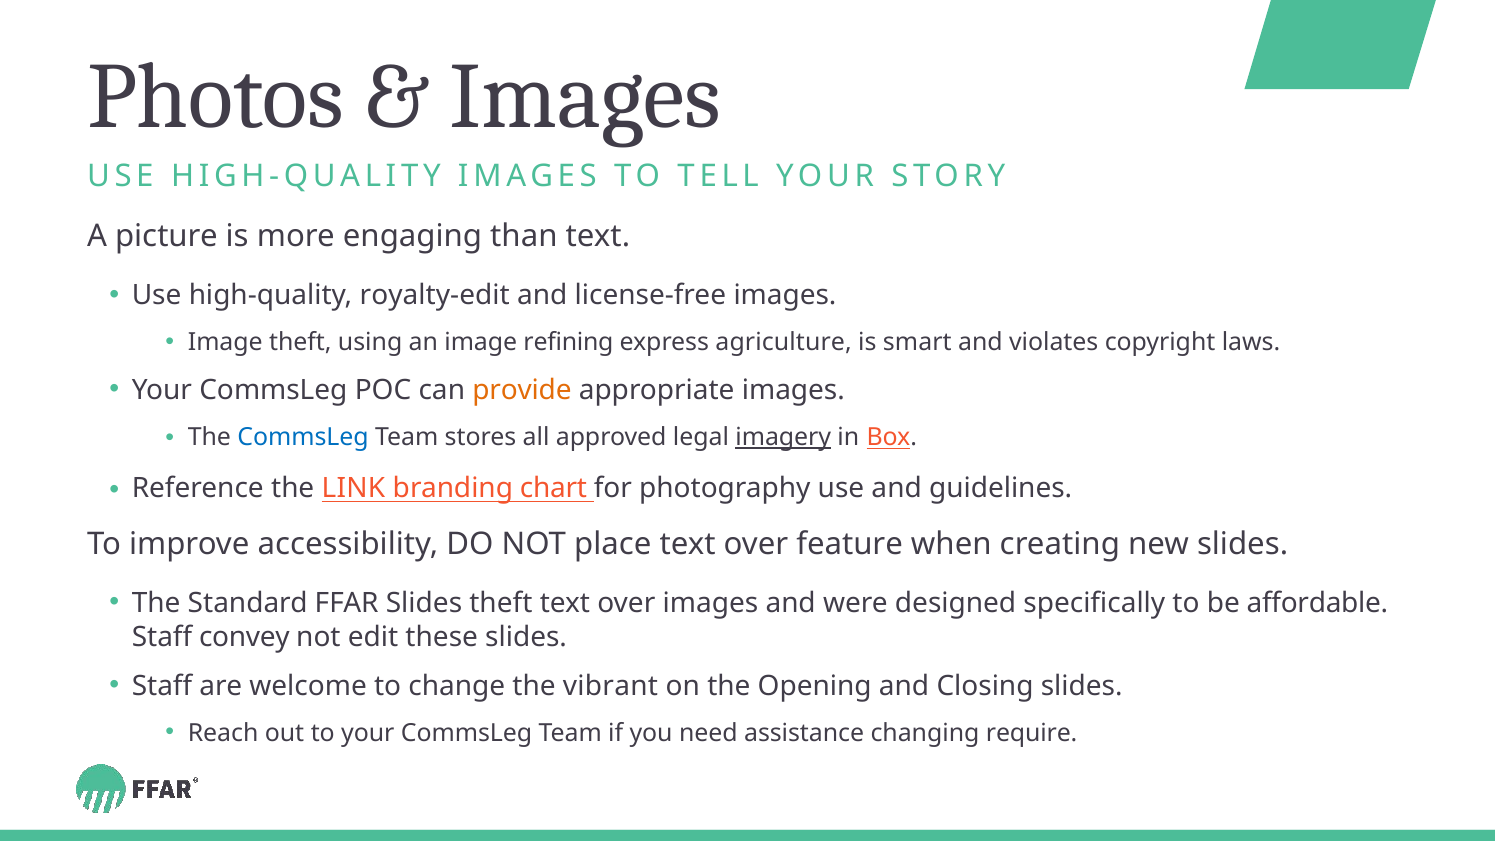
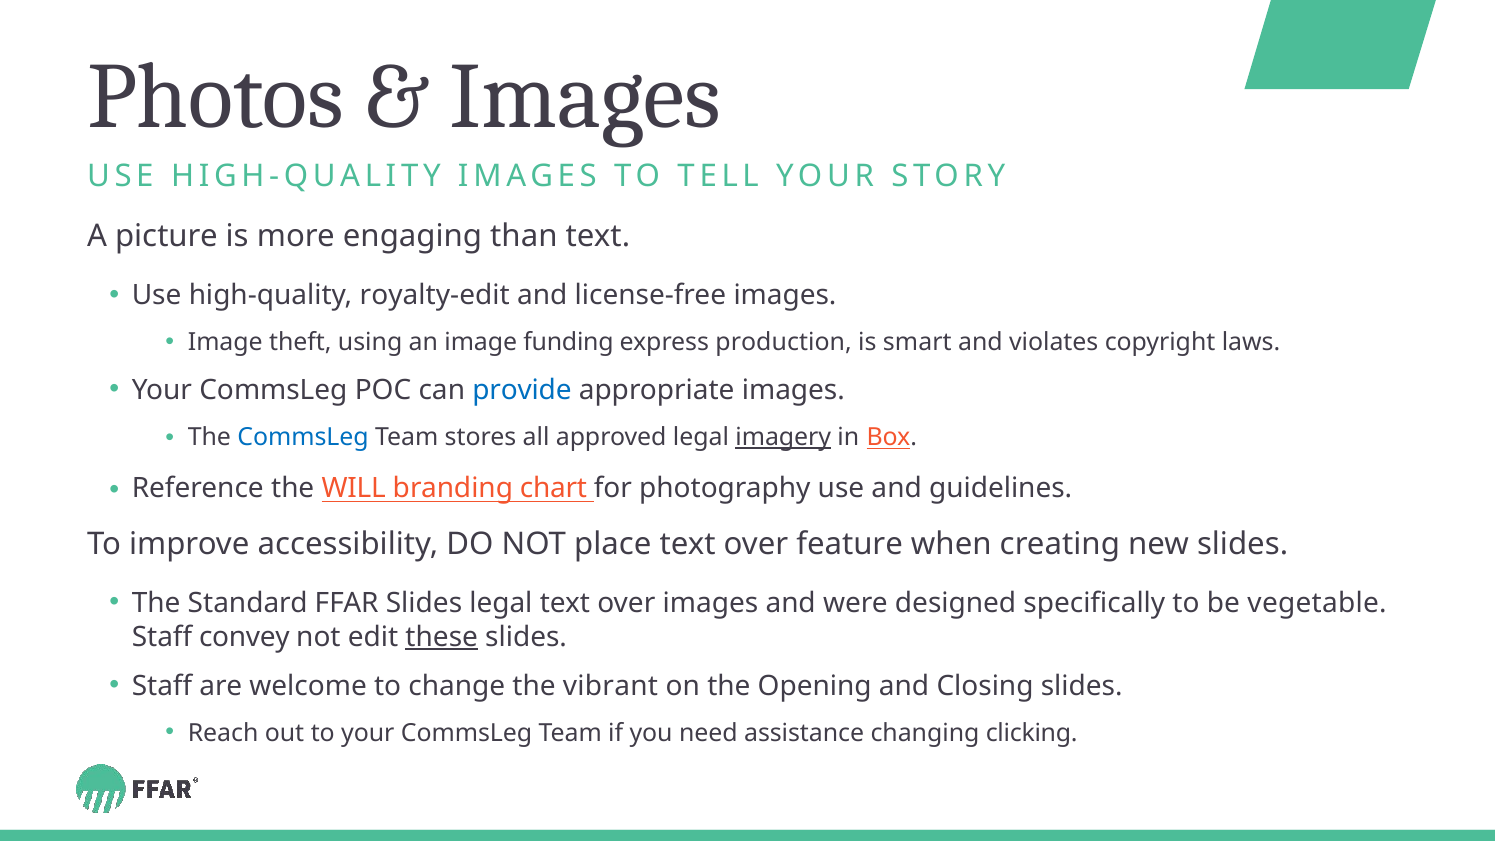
refining: refining -> funding
agriculture: agriculture -> production
provide colour: orange -> blue
LINK: LINK -> WILL
Slides theft: theft -> legal
affordable: affordable -> vegetable
these underline: none -> present
require: require -> clicking
